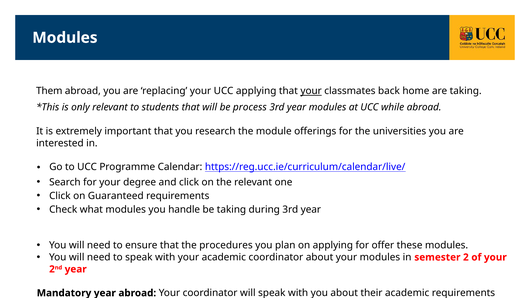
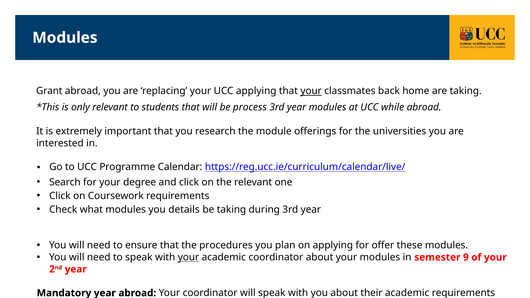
Them: Them -> Grant
Guaranteed: Guaranteed -> Coursework
handle: handle -> details
your at (188, 257) underline: none -> present
2: 2 -> 9
